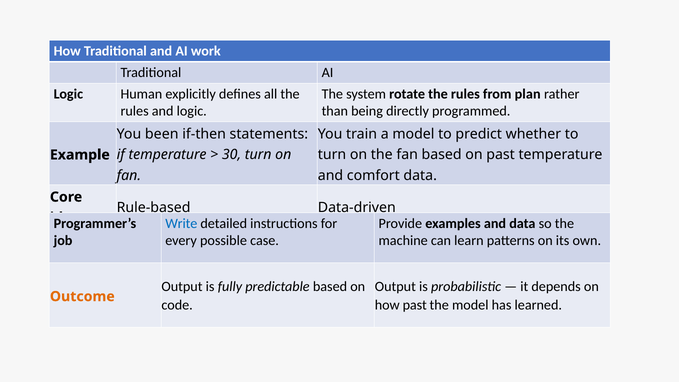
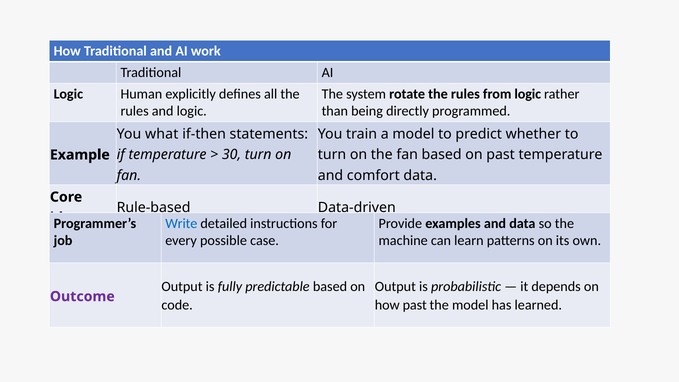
from plan: plan -> logic
been: been -> what
Outcome colour: orange -> purple
